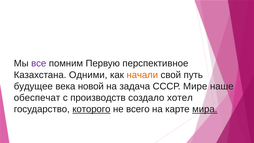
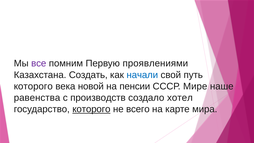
перспективное: перспективное -> проявлениями
Одними: Одними -> Создать
начали colour: orange -> blue
будущее at (33, 86): будущее -> которого
задача: задача -> пенсии
обеспечат: обеспечат -> равенства
мира underline: present -> none
